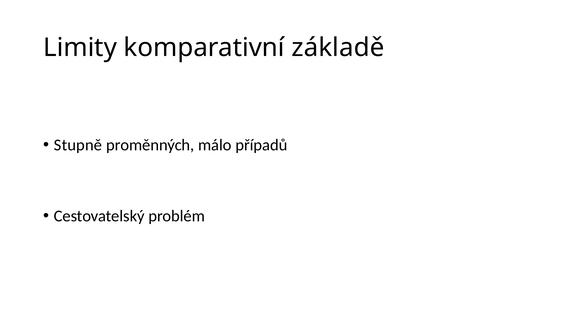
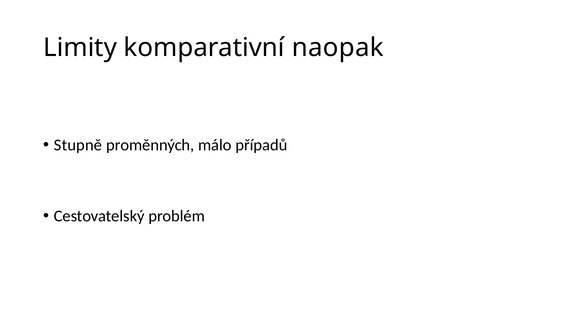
základě: základě -> naopak
